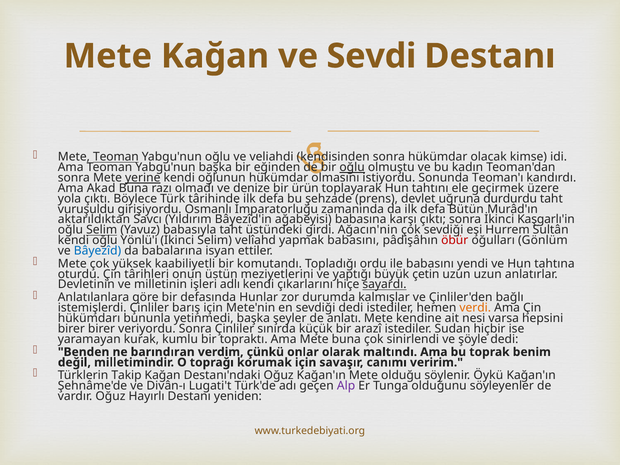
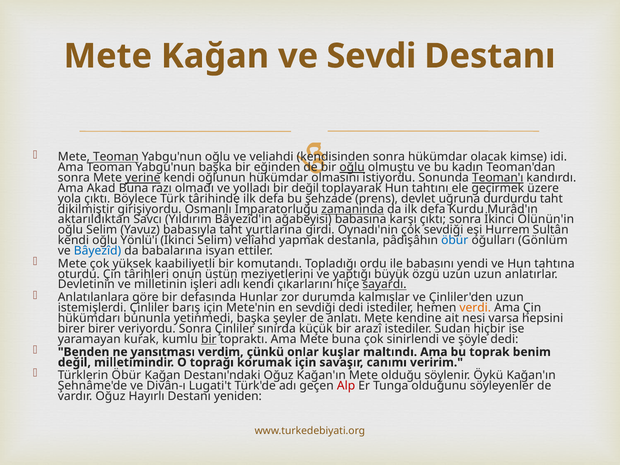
Teoman'ı underline: none -> present
denize: denize -> yolladı
bir ürün: ürün -> değil
vuruşuldu: vuruşuldu -> dikilmiştir
zamanında underline: none -> present
Bütün: Bütün -> Kurdu
Kaşgarlı'in: Kaşgarlı'in -> Ölünün'in
Selim at (102, 230) underline: present -> none
üstündeki: üstündeki -> yurtlarına
Ağacın'nin: Ağacın'nin -> Oynadı'nin
yapmak babasını: babasını -> destanla
öbür at (455, 240) colour: red -> blue
çetin: çetin -> özgü
Çinliler'den bağlı: bağlı -> uzun
bir at (209, 339) underline: none -> present
barındıran: barındıran -> yansıtması
olarak: olarak -> kuşlar
Türklerin Takip: Takip -> Öbür
Alp colour: purple -> red
